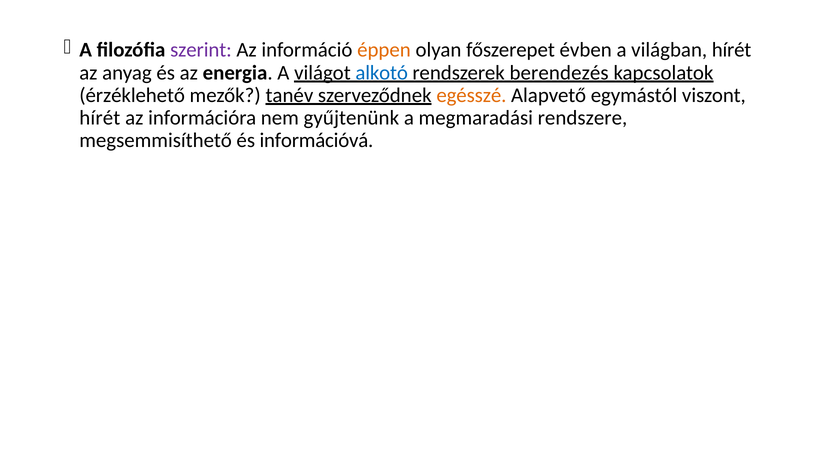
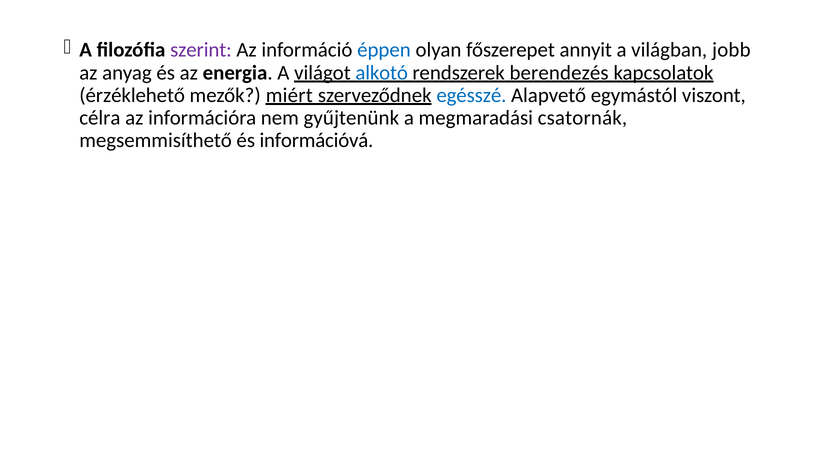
éppen colour: orange -> blue
évben: évben -> annyit
világban hírét: hírét -> jobb
tanév: tanév -> miért
egésszé colour: orange -> blue
hírét at (100, 118): hírét -> célra
rendszere: rendszere -> csatornák
